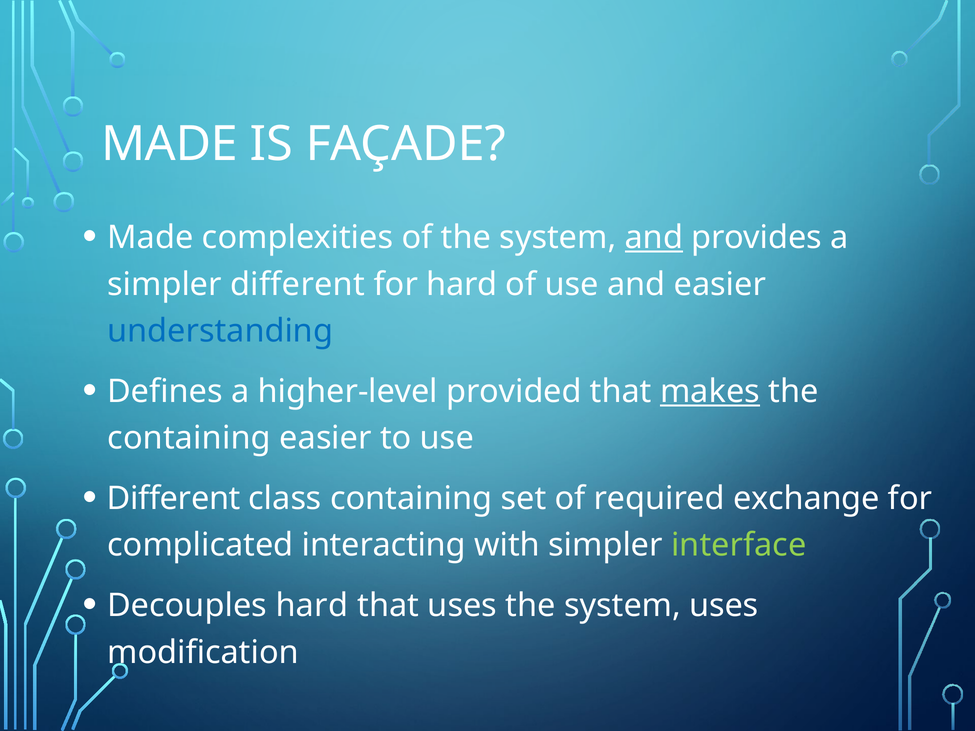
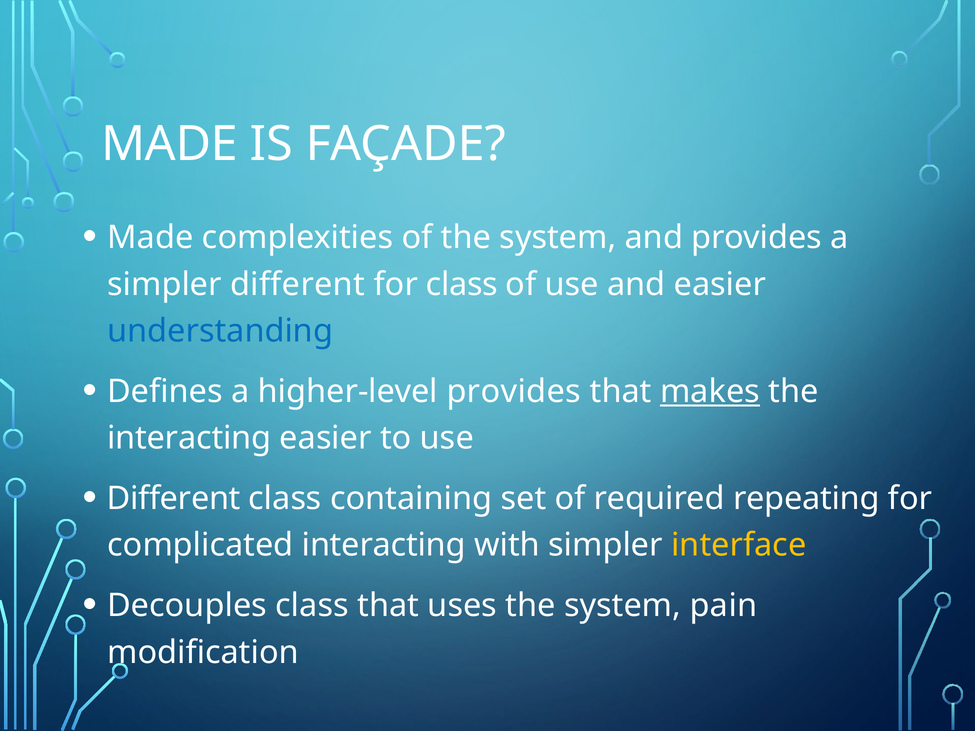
and at (654, 238) underline: present -> none
for hard: hard -> class
higher-level provided: provided -> provides
containing at (189, 438): containing -> interacting
exchange: exchange -> repeating
interface colour: light green -> yellow
Decouples hard: hard -> class
system uses: uses -> pain
